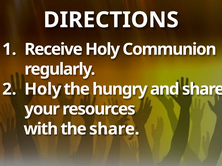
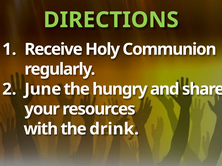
DIRECTIONS colour: white -> light green
Holy at (43, 89): Holy -> June
the share: share -> drink
